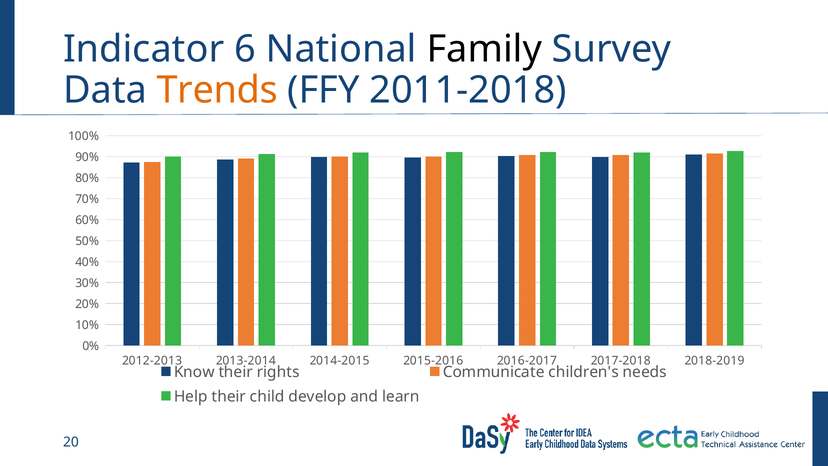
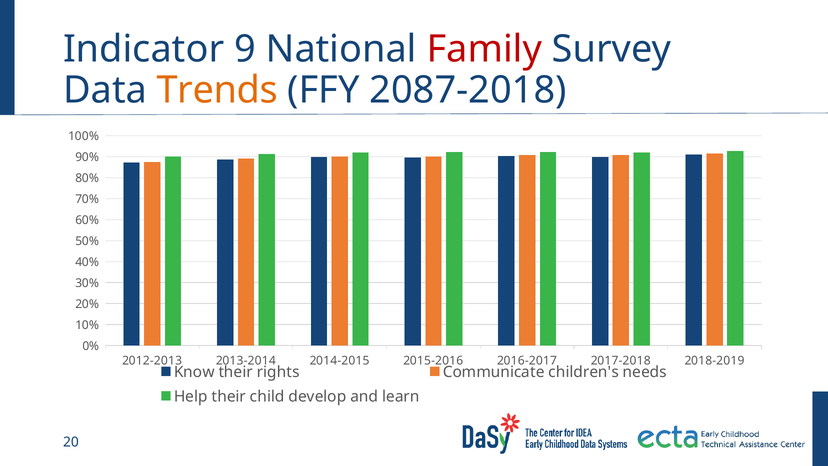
6: 6 -> 9
Family colour: black -> red
2011-2018: 2011-2018 -> 2087-2018
